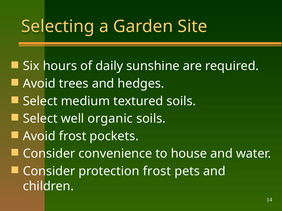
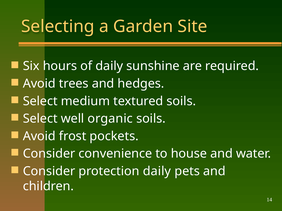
protection frost: frost -> daily
